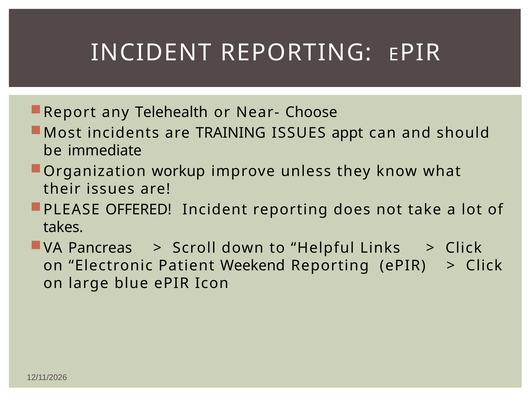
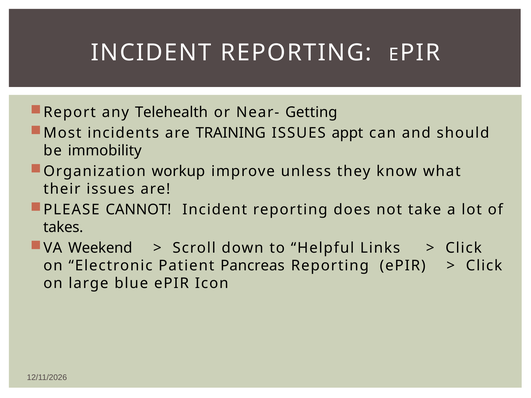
Choose: Choose -> Getting
immediate: immediate -> immobility
OFFERED: OFFERED -> CANNOT
Pancreas: Pancreas -> Weekend
Weekend: Weekend -> Pancreas
